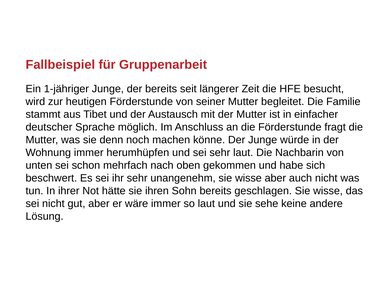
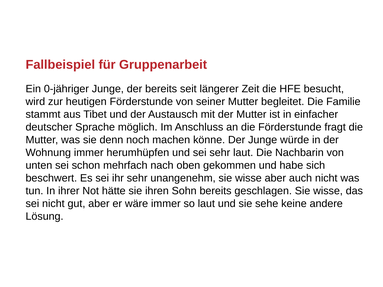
1-jähriger: 1-jähriger -> 0-jähriger
